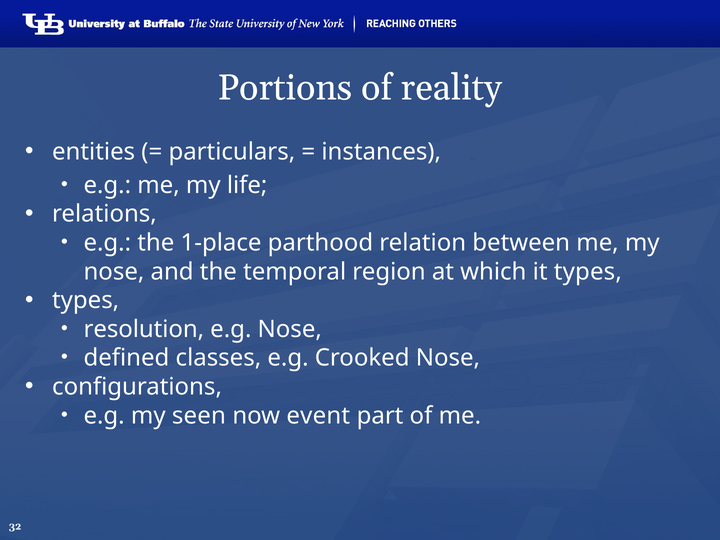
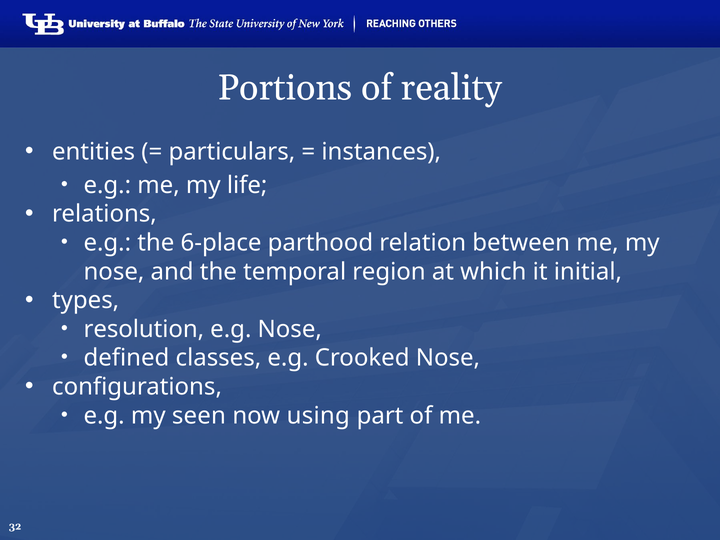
1-place: 1-place -> 6-place
it types: types -> initial
event: event -> using
